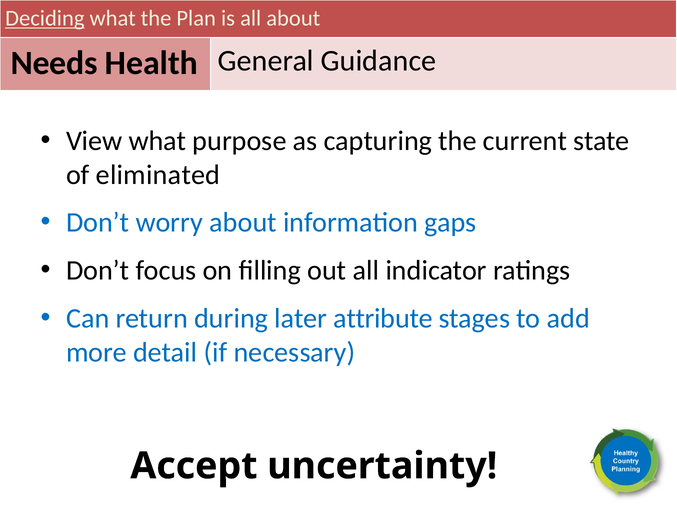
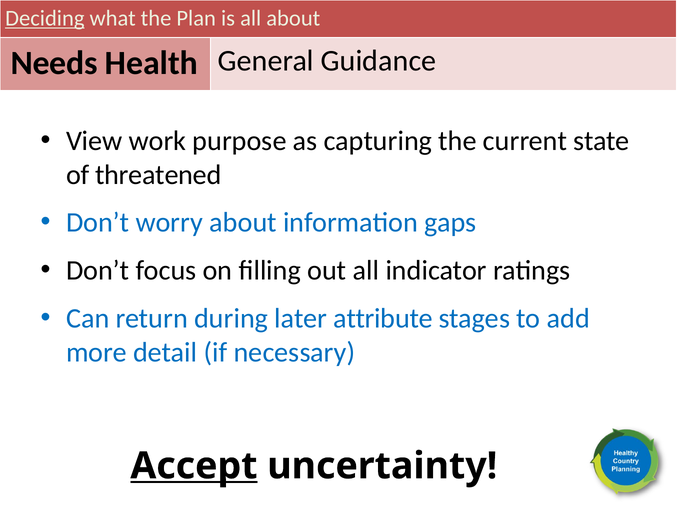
View what: what -> work
eliminated: eliminated -> threatened
Accept underline: none -> present
